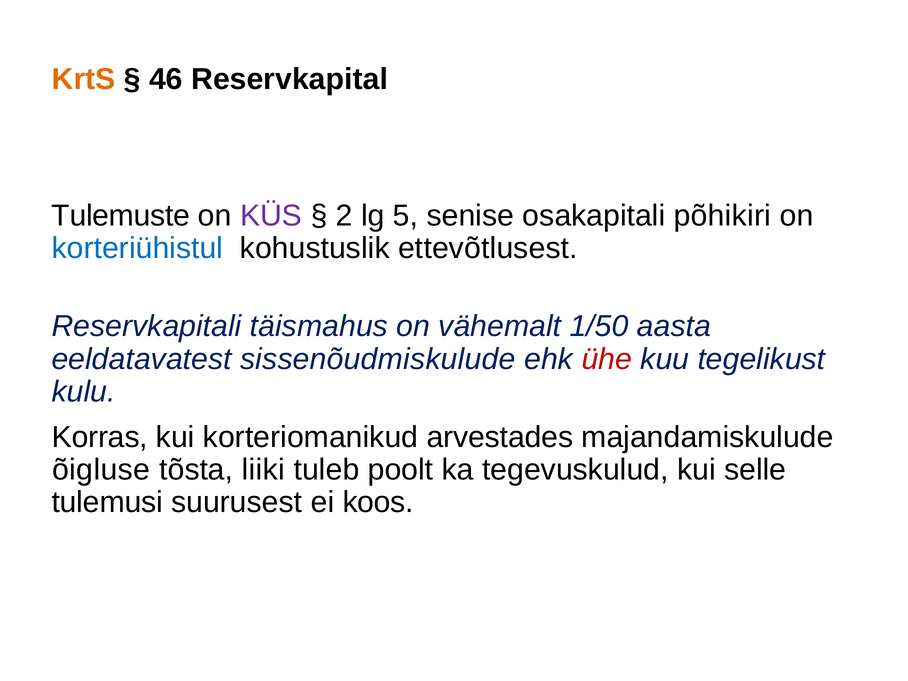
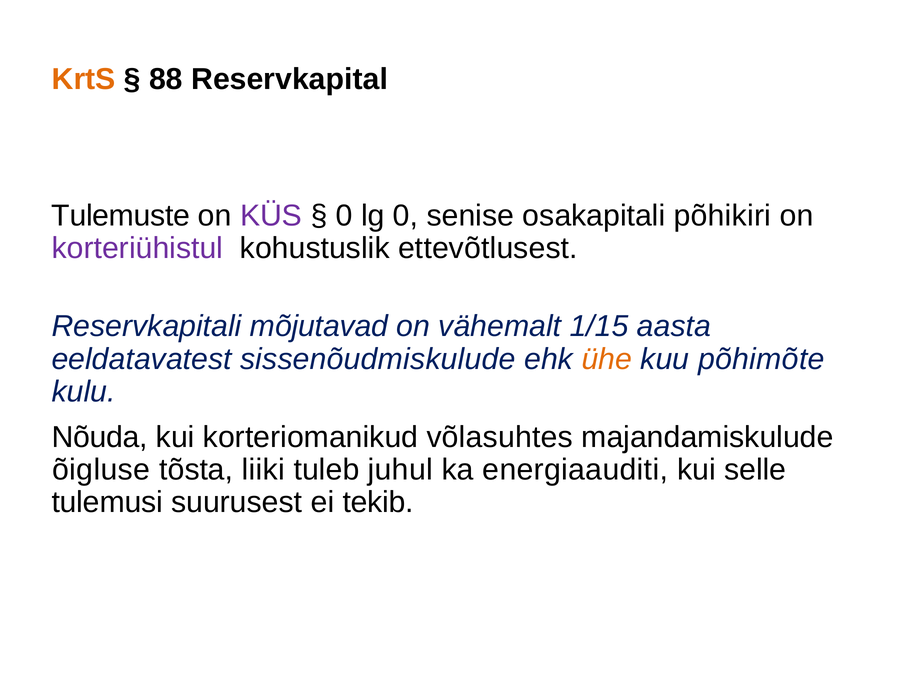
46: 46 -> 88
2 at (344, 216): 2 -> 0
lg 5: 5 -> 0
korteriühistul colour: blue -> purple
täismahus: täismahus -> mõjutavad
1/50: 1/50 -> 1/15
ühe colour: red -> orange
tegelikust: tegelikust -> põhimõte
Korras: Korras -> Nõuda
arvestades: arvestades -> võlasuhtes
poolt: poolt -> juhul
tegevuskulud: tegevuskulud -> energiaauditi
koos: koos -> tekib
